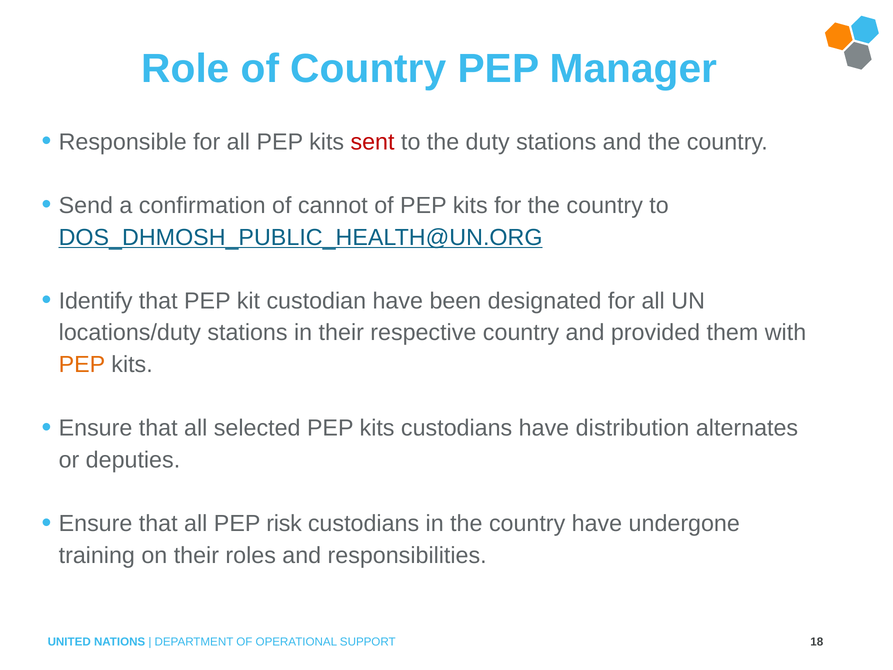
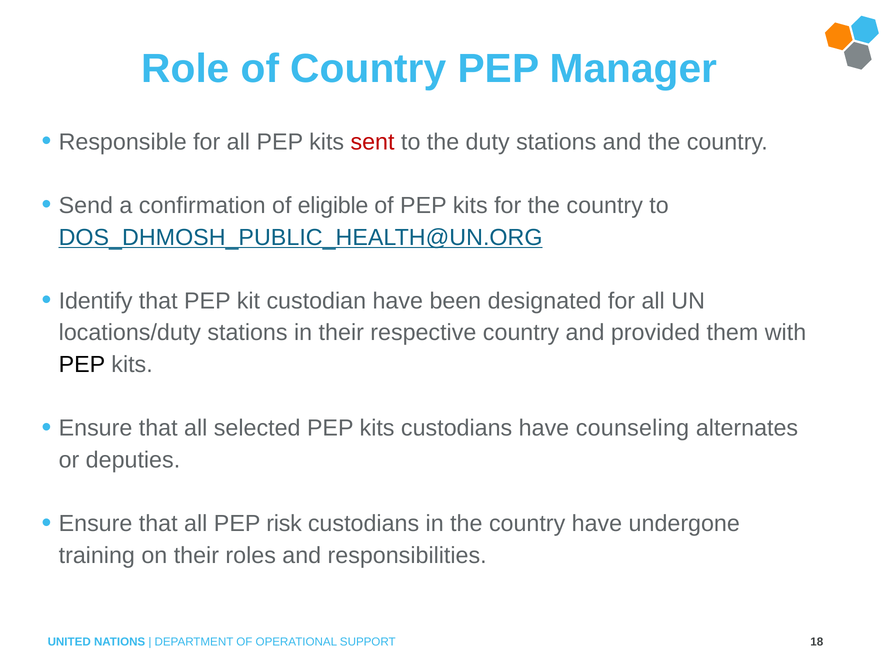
cannot: cannot -> eligible
PEP at (82, 364) colour: orange -> black
distribution: distribution -> counseling
